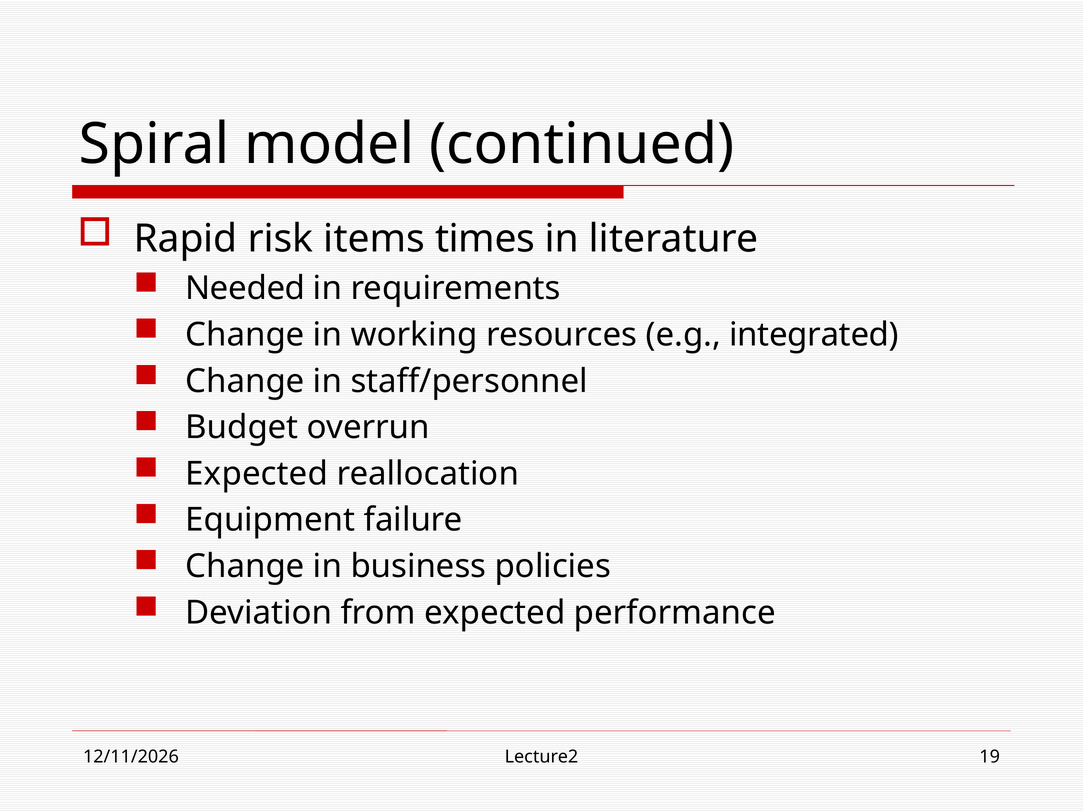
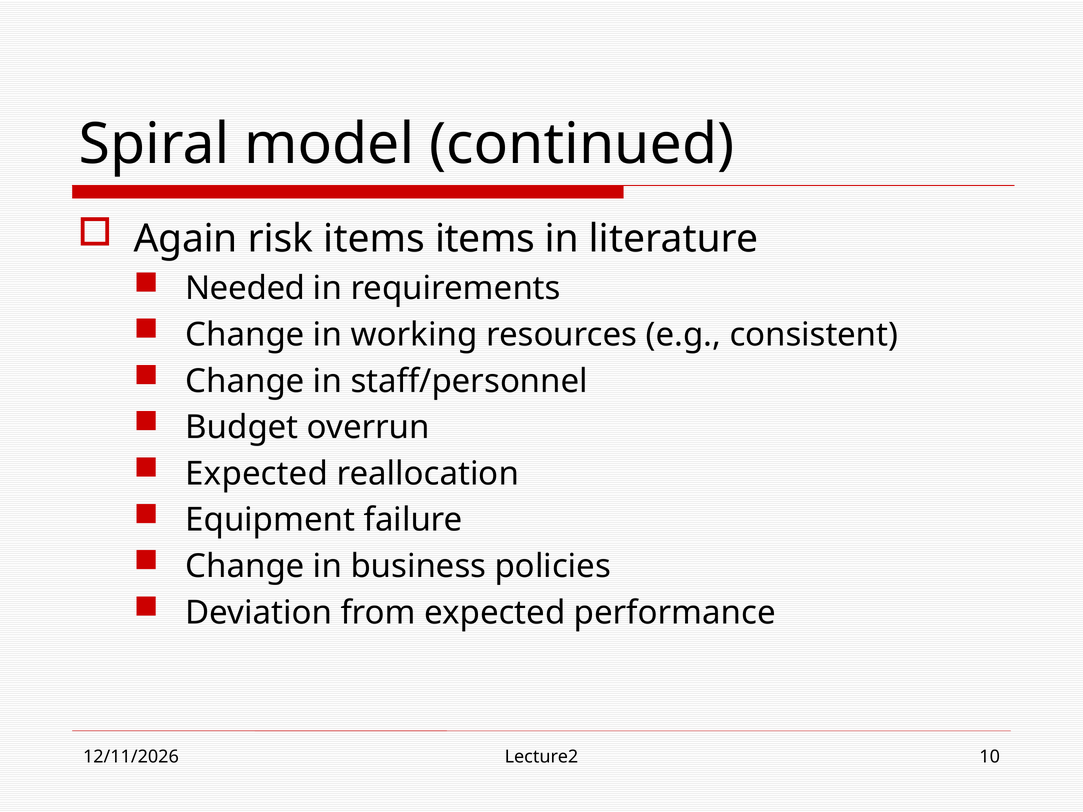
Rapid: Rapid -> Again
items times: times -> items
integrated: integrated -> consistent
19: 19 -> 10
